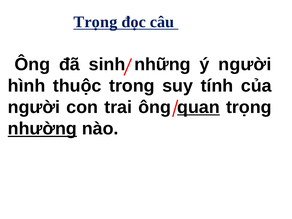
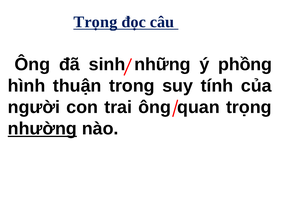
ý người: người -> phồng
thuộc: thuộc -> thuận
quan underline: present -> none
